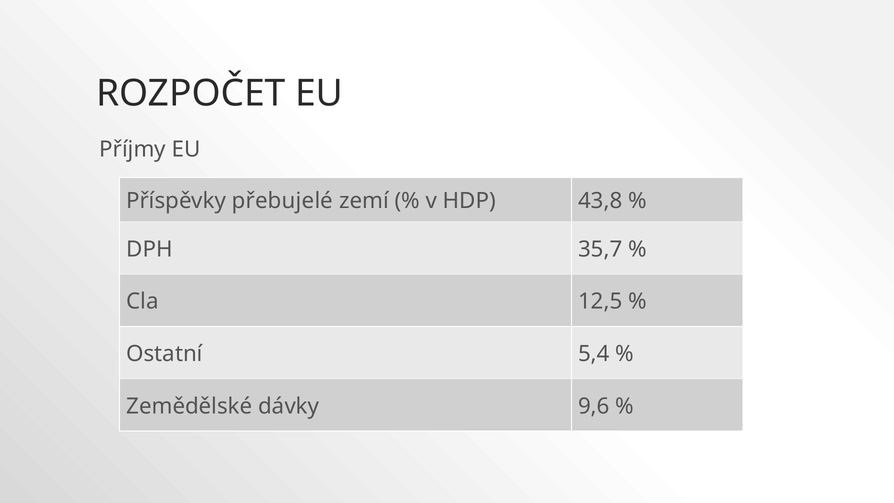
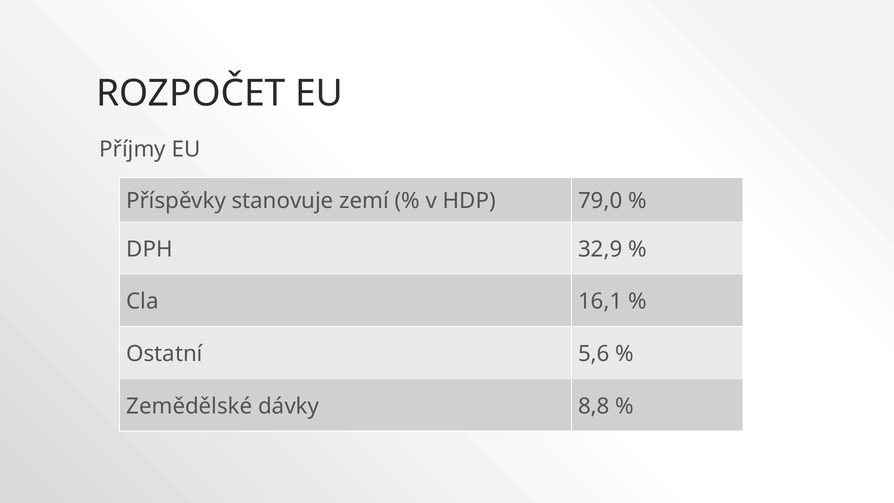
přebujelé: přebujelé -> stanovuje
43,8: 43,8 -> 79,0
35,7: 35,7 -> 32,9
12,5: 12,5 -> 16,1
5,4: 5,4 -> 5,6
9,6: 9,6 -> 8,8
